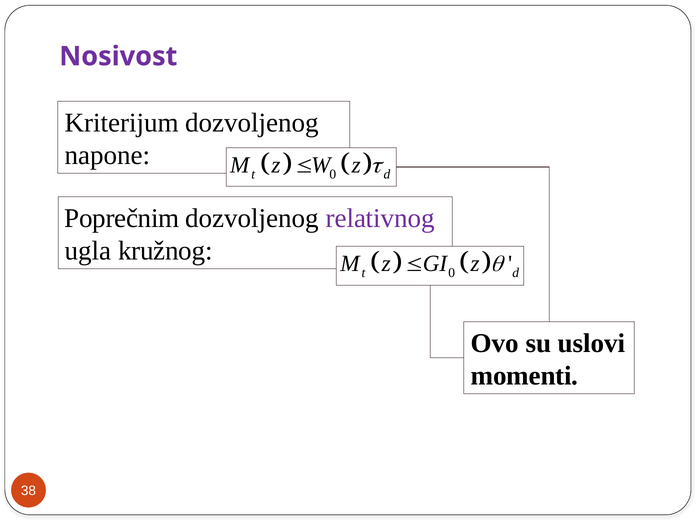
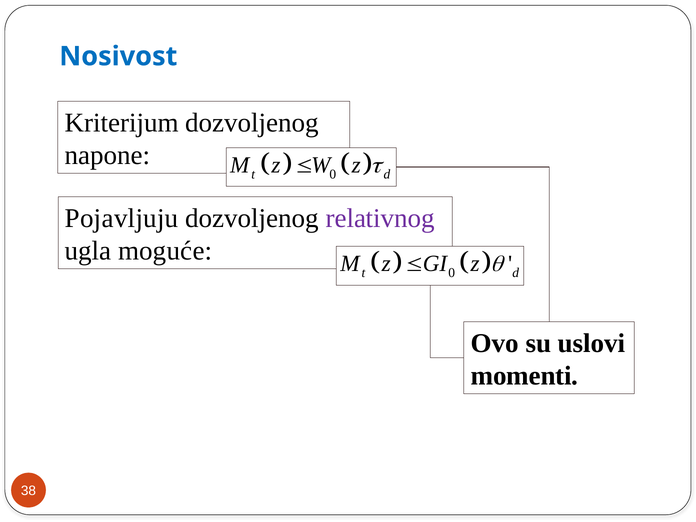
Nosivost colour: purple -> blue
Poprečnim: Poprečnim -> Pojavljuju
kružnog: kružnog -> moguće
